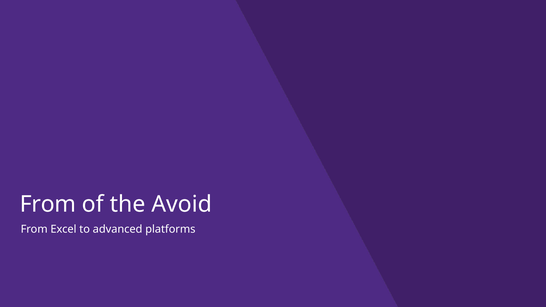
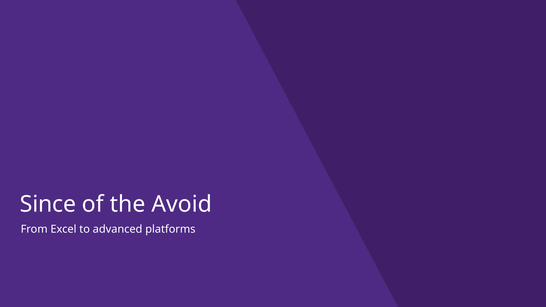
From at (48, 204): From -> Since
